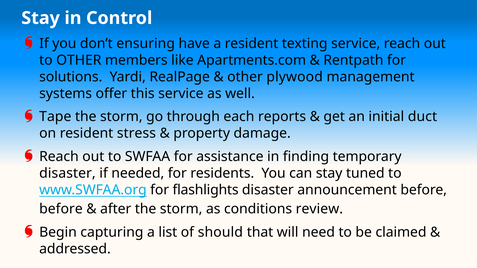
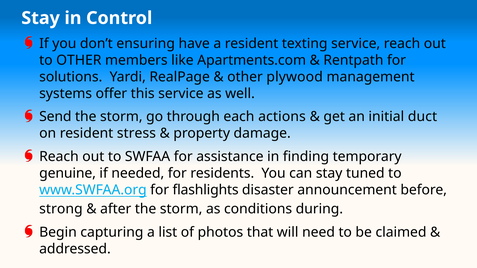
Tape: Tape -> Send
reports: reports -> actions
disaster at (67, 174): disaster -> genuine
before at (61, 209): before -> strong
review: review -> during
should: should -> photos
